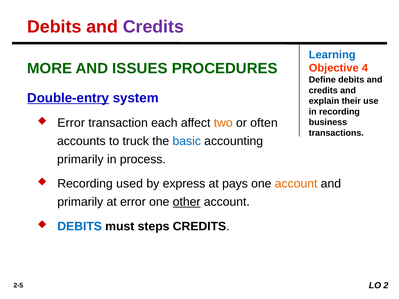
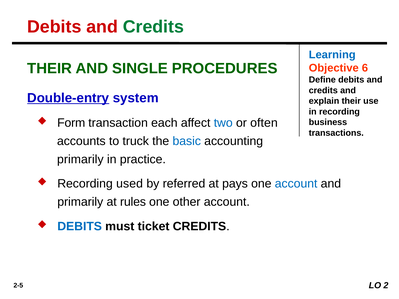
Credits at (153, 27) colour: purple -> green
MORE at (50, 68): MORE -> THEIR
ISSUES: ISSUES -> SINGLE
4: 4 -> 6
Error at (71, 123): Error -> Form
two colour: orange -> blue
process: process -> practice
express: express -> referred
account at (296, 184) colour: orange -> blue
at error: error -> rules
other underline: present -> none
steps: steps -> ticket
